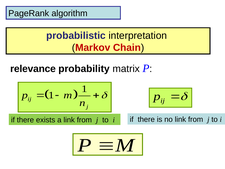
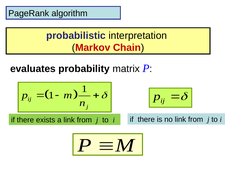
relevance: relevance -> evaluates
